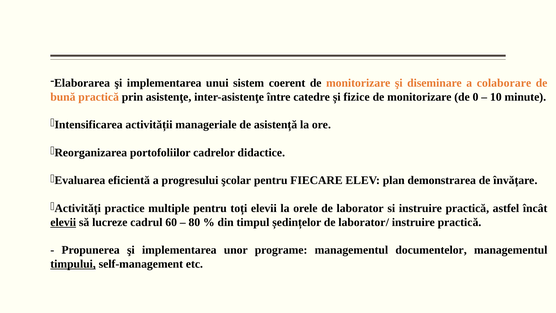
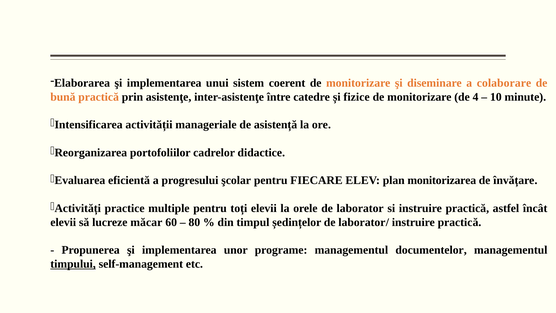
0: 0 -> 4
demonstrarea: demonstrarea -> monitorizarea
elevii at (63, 222) underline: present -> none
cadrul: cadrul -> măcar
